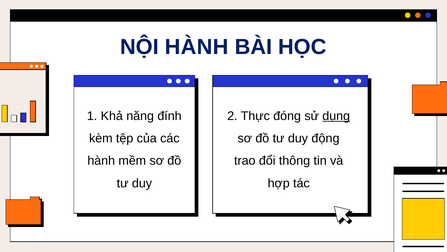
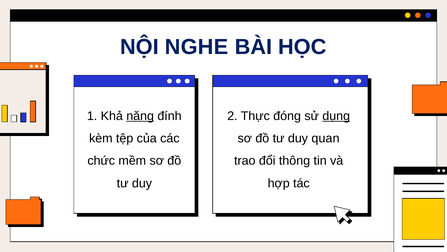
NỘI HÀNH: HÀNH -> NGHE
năng underline: none -> present
động: động -> quan
hành at (101, 161): hành -> chức
